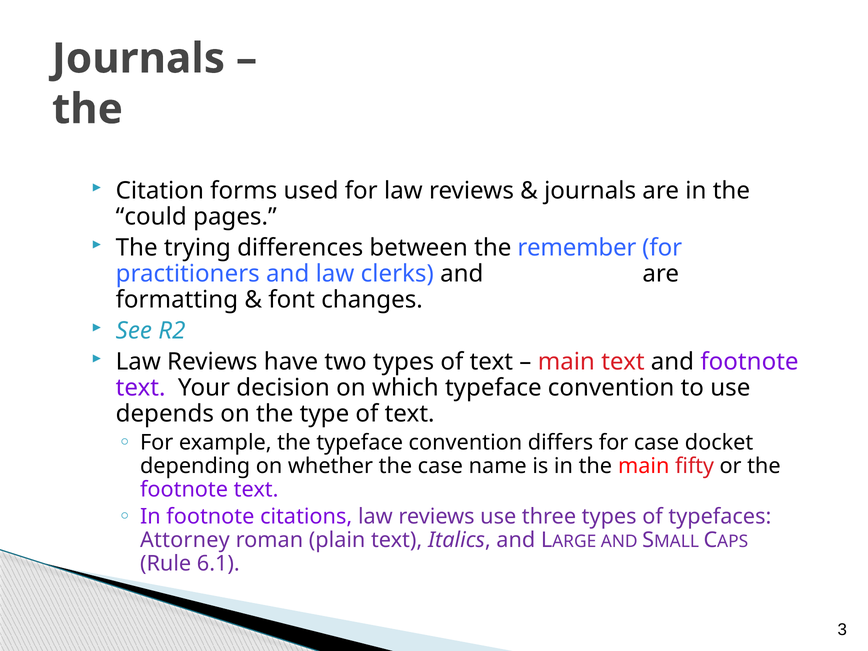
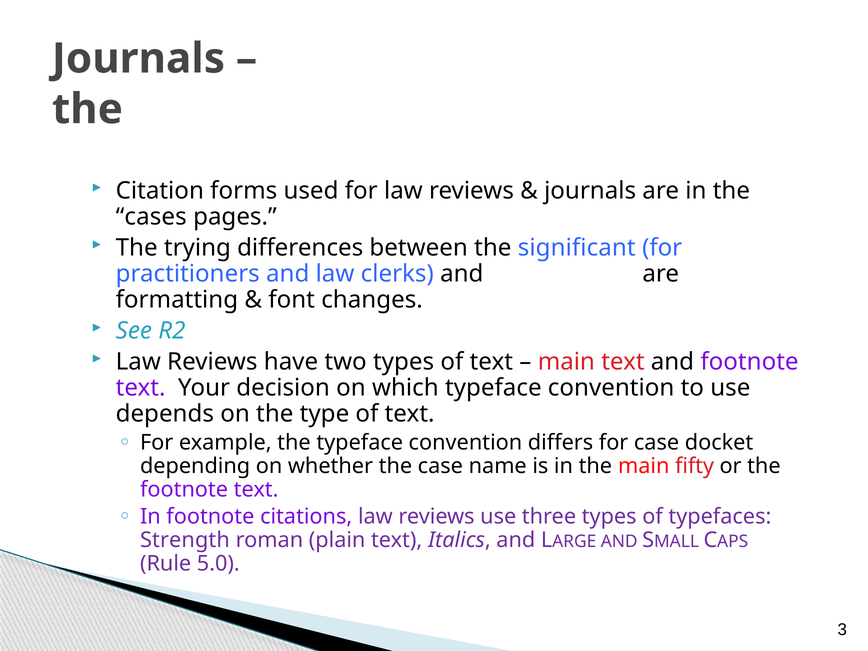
could: could -> cases
remember: remember -> significant
Attorney: Attorney -> Strength
6.1: 6.1 -> 5.0
